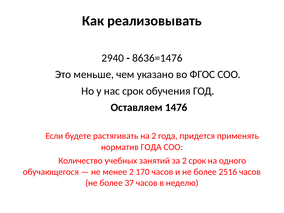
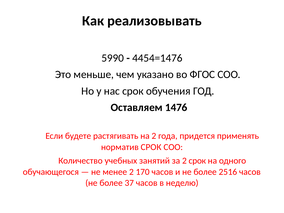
2940: 2940 -> 5990
8636=1476: 8636=1476 -> 4454=1476
норматив ГОДА: ГОДА -> СРОК
